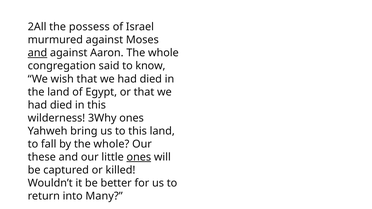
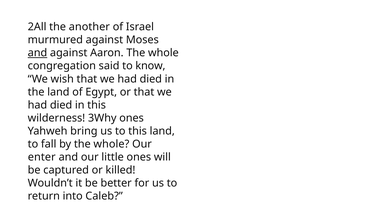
possess: possess -> another
these: these -> enter
ones at (139, 157) underline: present -> none
Many: Many -> Caleb
